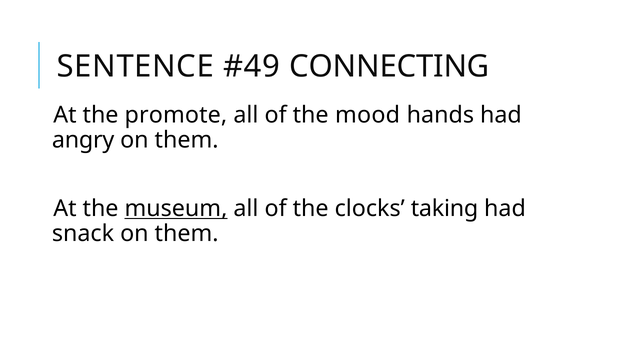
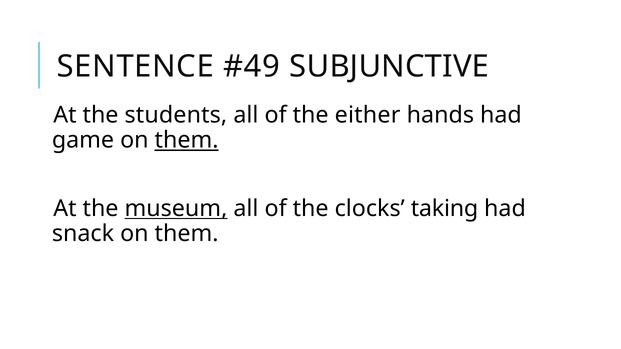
CONNECTING: CONNECTING -> SUBJUNCTIVE
promote: promote -> students
mood: mood -> either
angry: angry -> game
them at (187, 140) underline: none -> present
